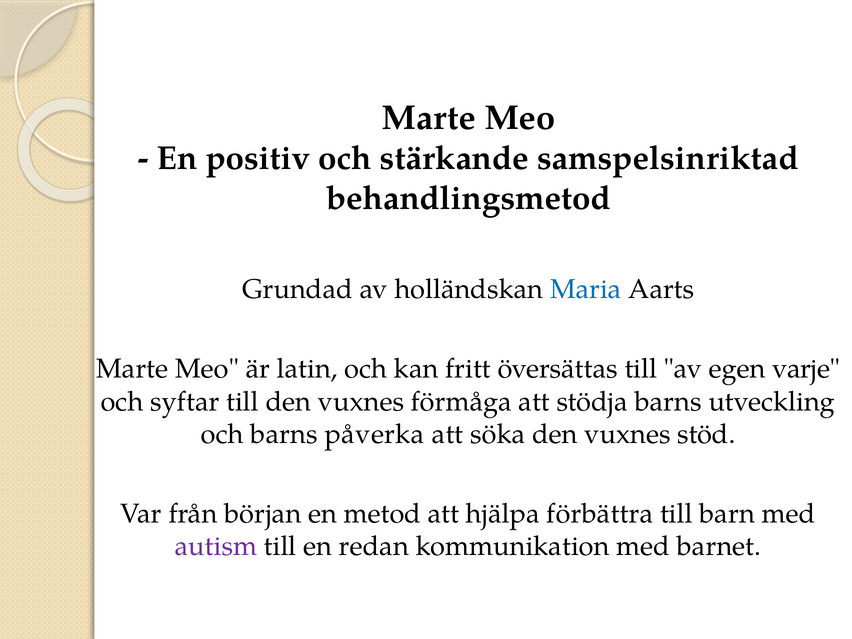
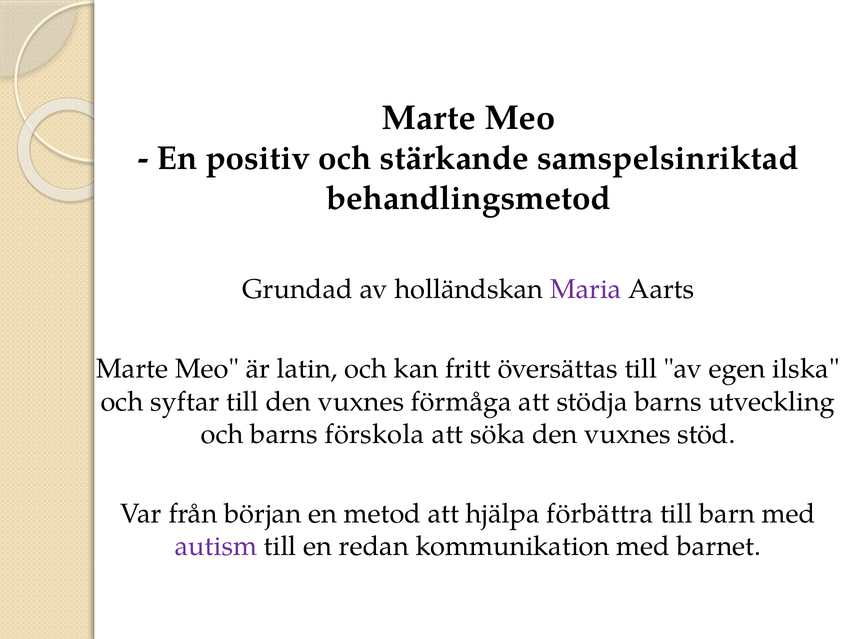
Maria colour: blue -> purple
varje: varje -> ilska
påverka: påverka -> förskola
